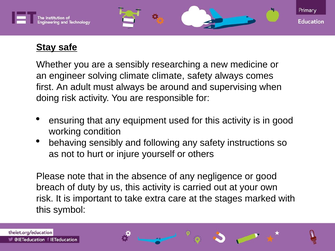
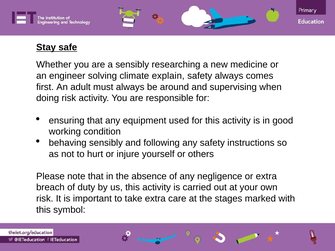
climate climate: climate -> explain
or good: good -> extra
